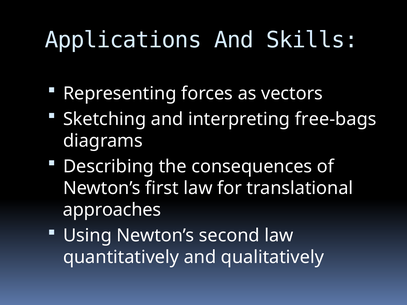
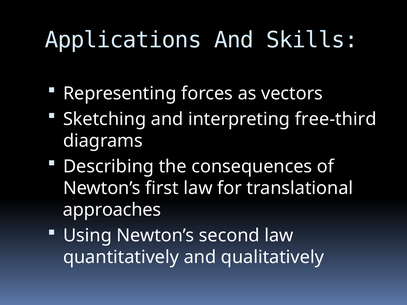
free-bags: free-bags -> free-third
